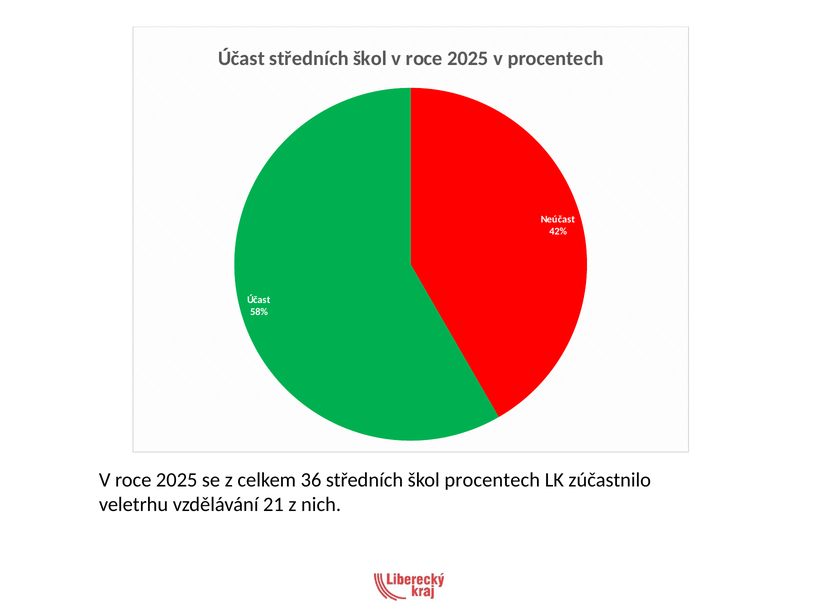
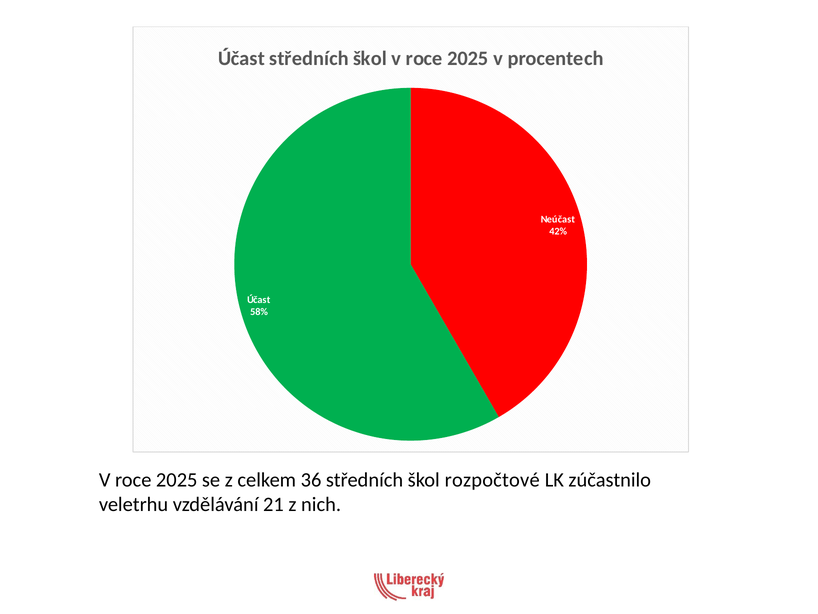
škol procentech: procentech -> rozpočtové
